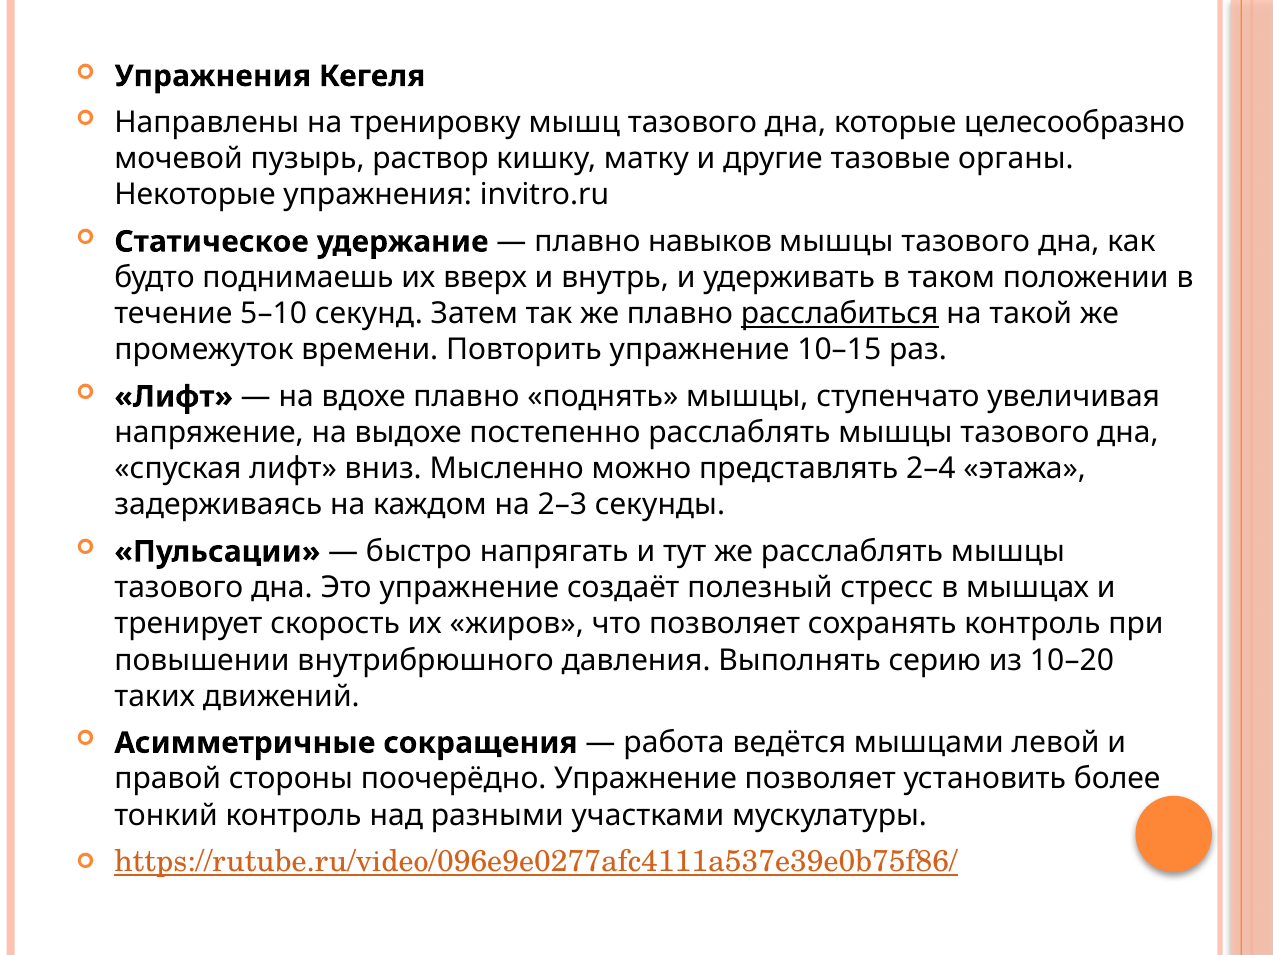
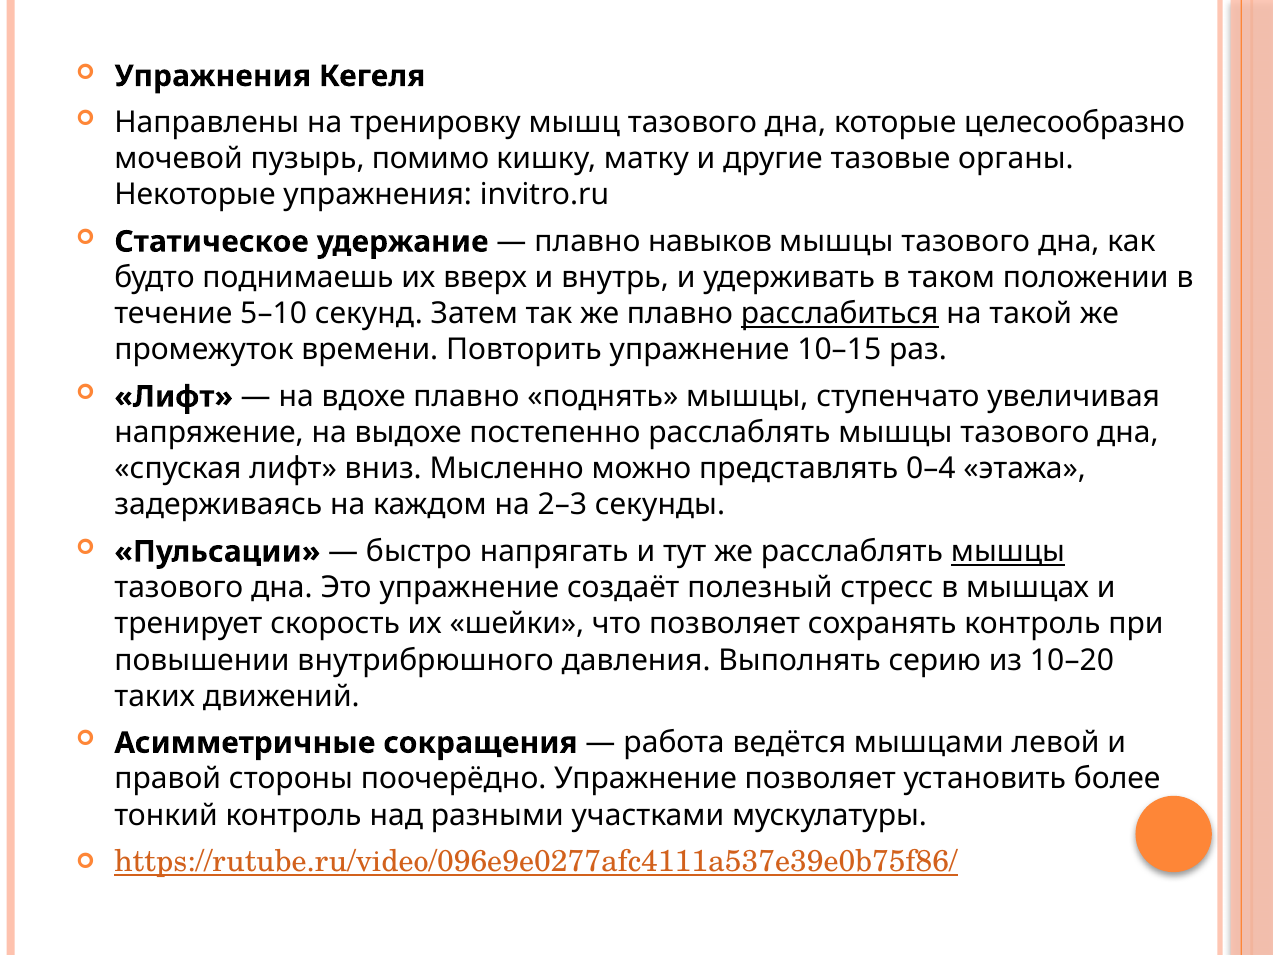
раствор: раствор -> помимо
2–4: 2–4 -> 0–4
мышцы at (1008, 552) underline: none -> present
жиров: жиров -> шейки
